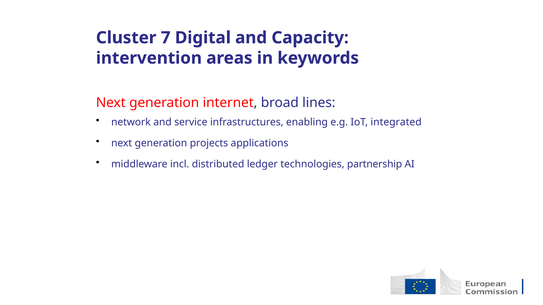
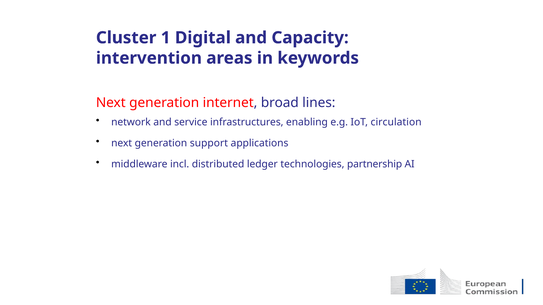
7: 7 -> 1
integrated: integrated -> circulation
projects: projects -> support
